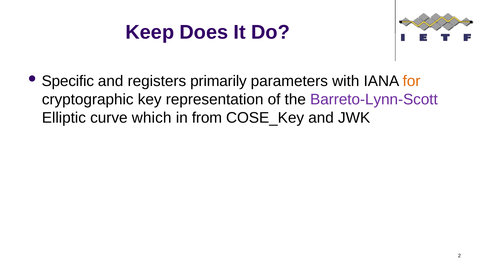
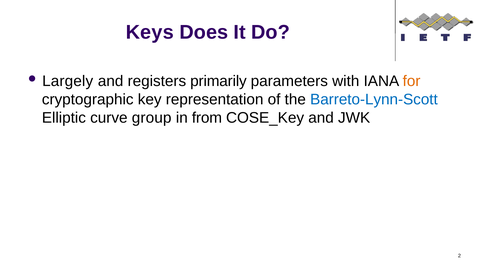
Keep: Keep -> Keys
Specific: Specific -> Largely
Barreto-Lynn-Scott colour: purple -> blue
which: which -> group
